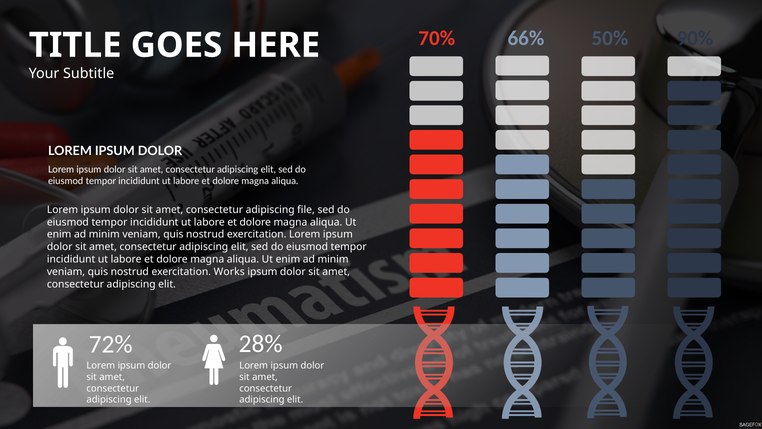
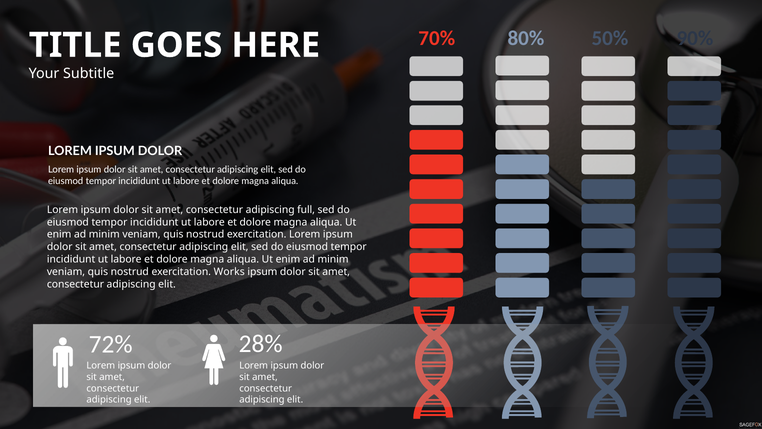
66%: 66% -> 80%
file: file -> full
